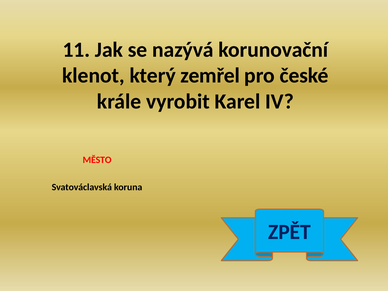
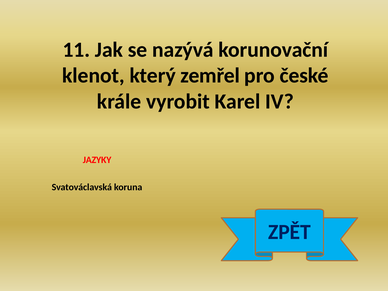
MĚSTO: MĚSTO -> JAZYKY
